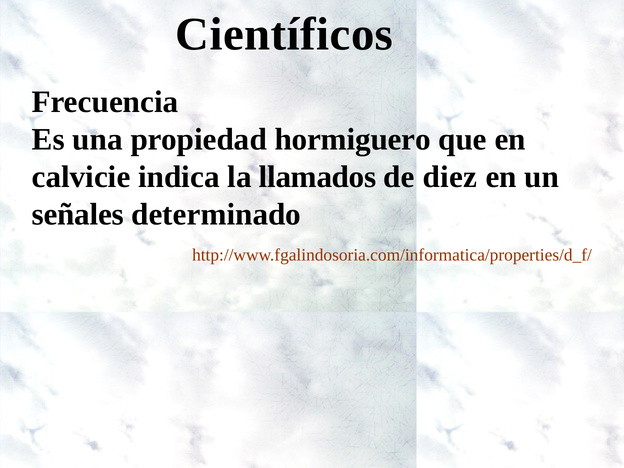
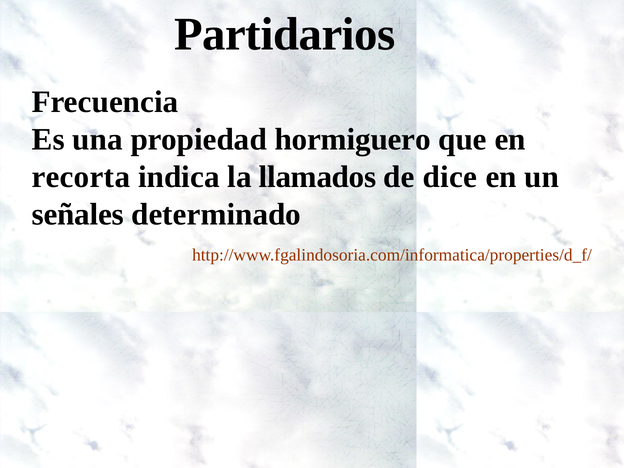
Científicos: Científicos -> Partidarios
calvicie: calvicie -> recorta
diez: diez -> dice
